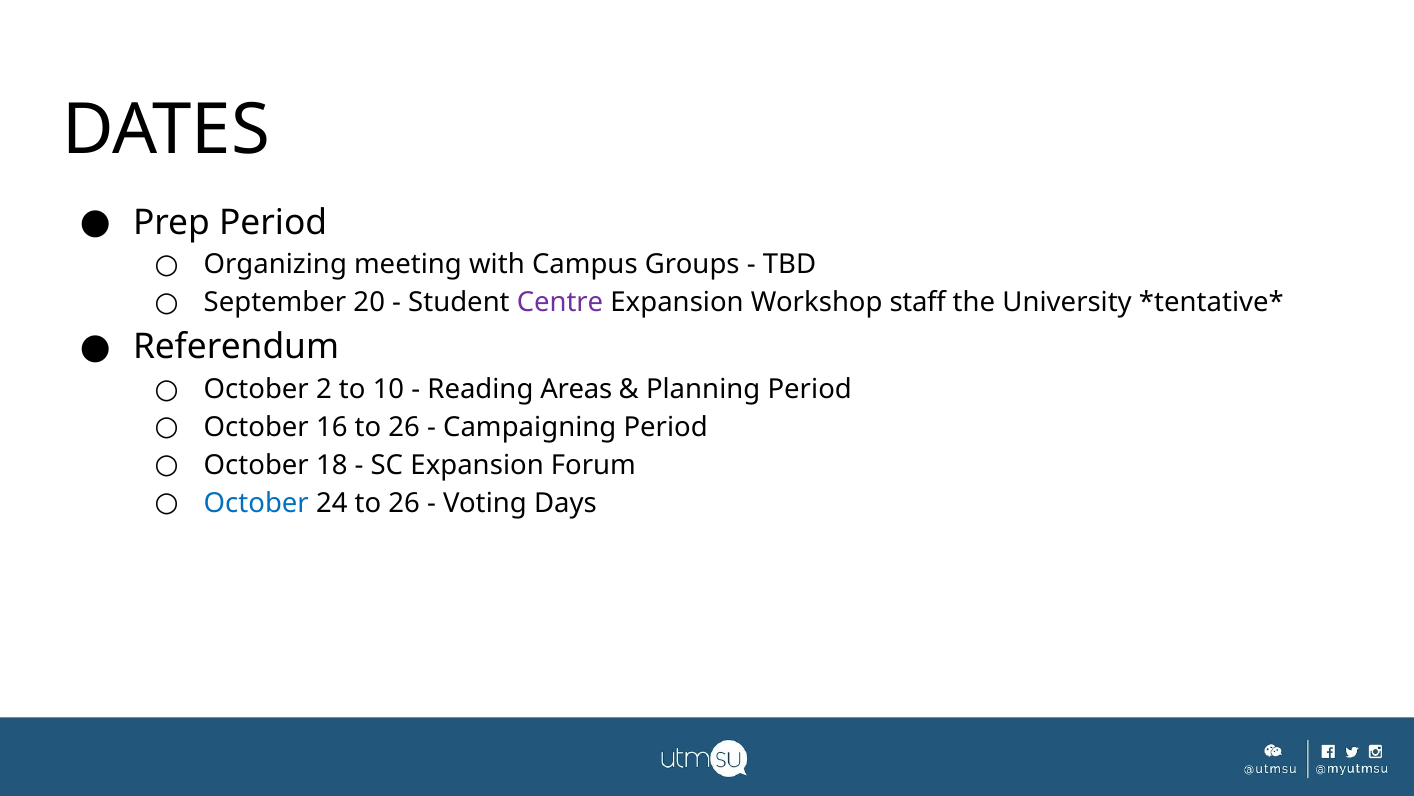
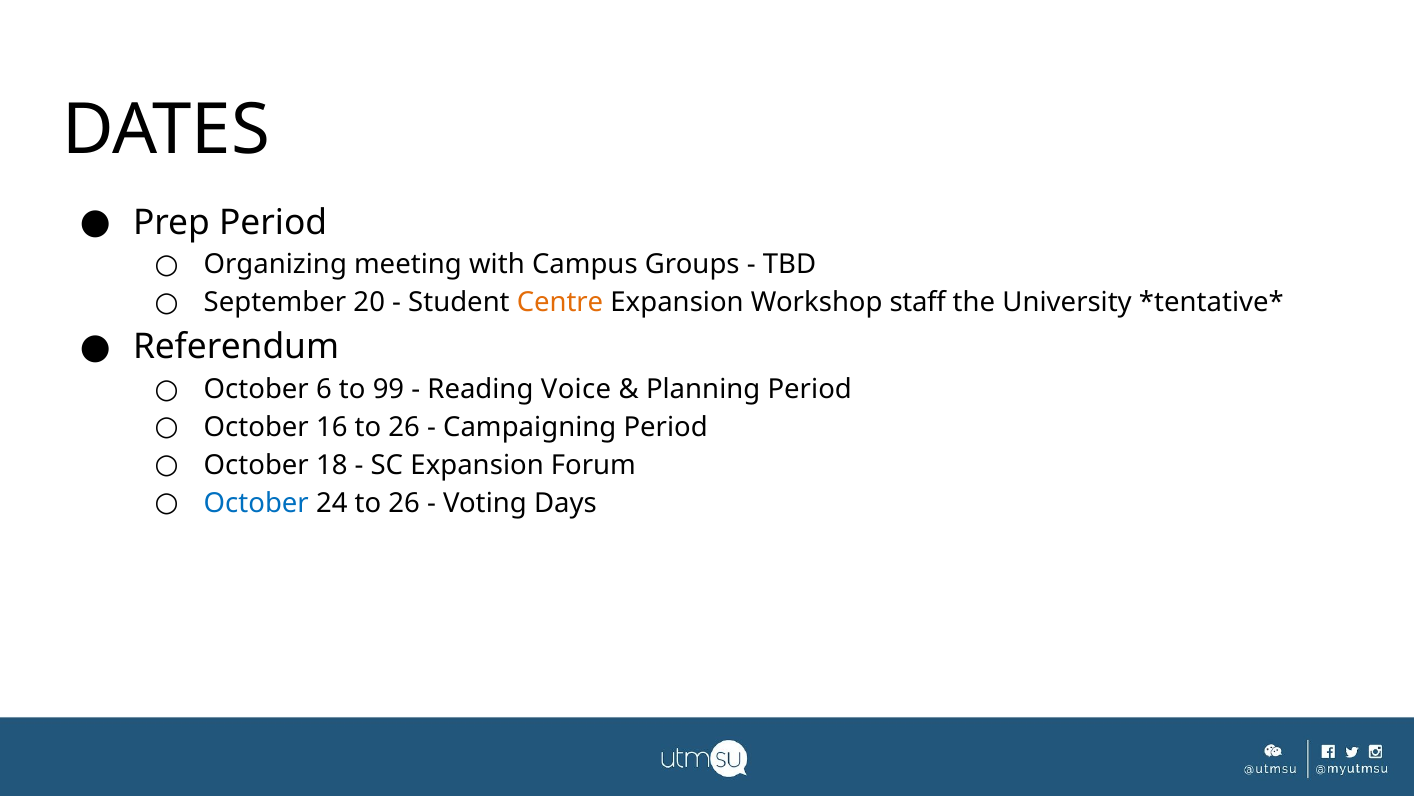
Centre colour: purple -> orange
2: 2 -> 6
10: 10 -> 99
Areas: Areas -> Voice
